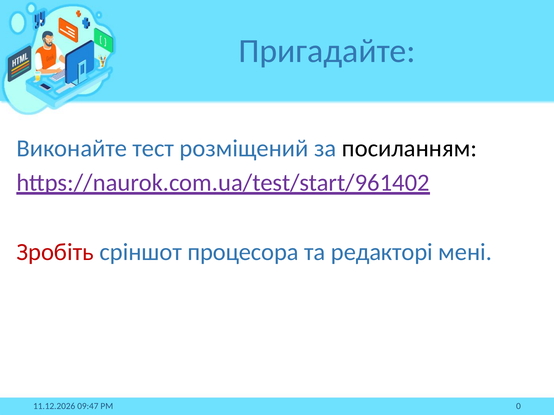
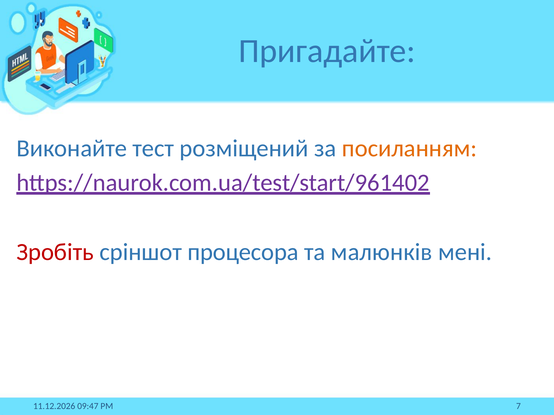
посиланням colour: black -> orange
редакторі: редакторі -> малюнків
0: 0 -> 7
